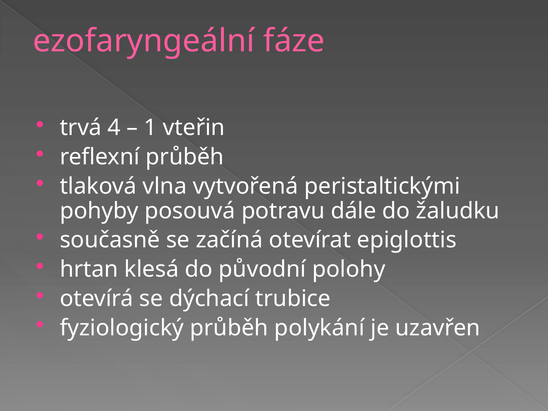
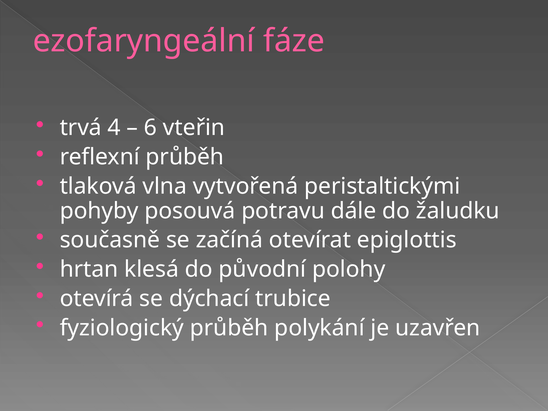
1: 1 -> 6
